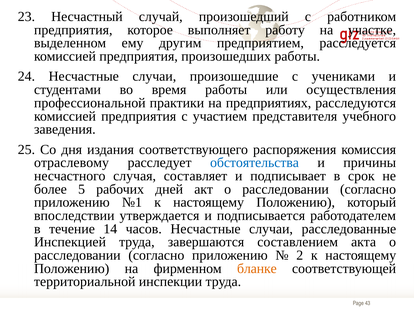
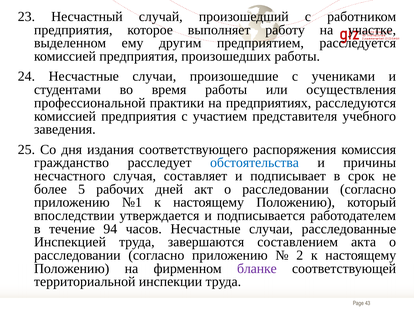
отраслевому: отраслевому -> гражданство
14: 14 -> 94
бланке colour: orange -> purple
